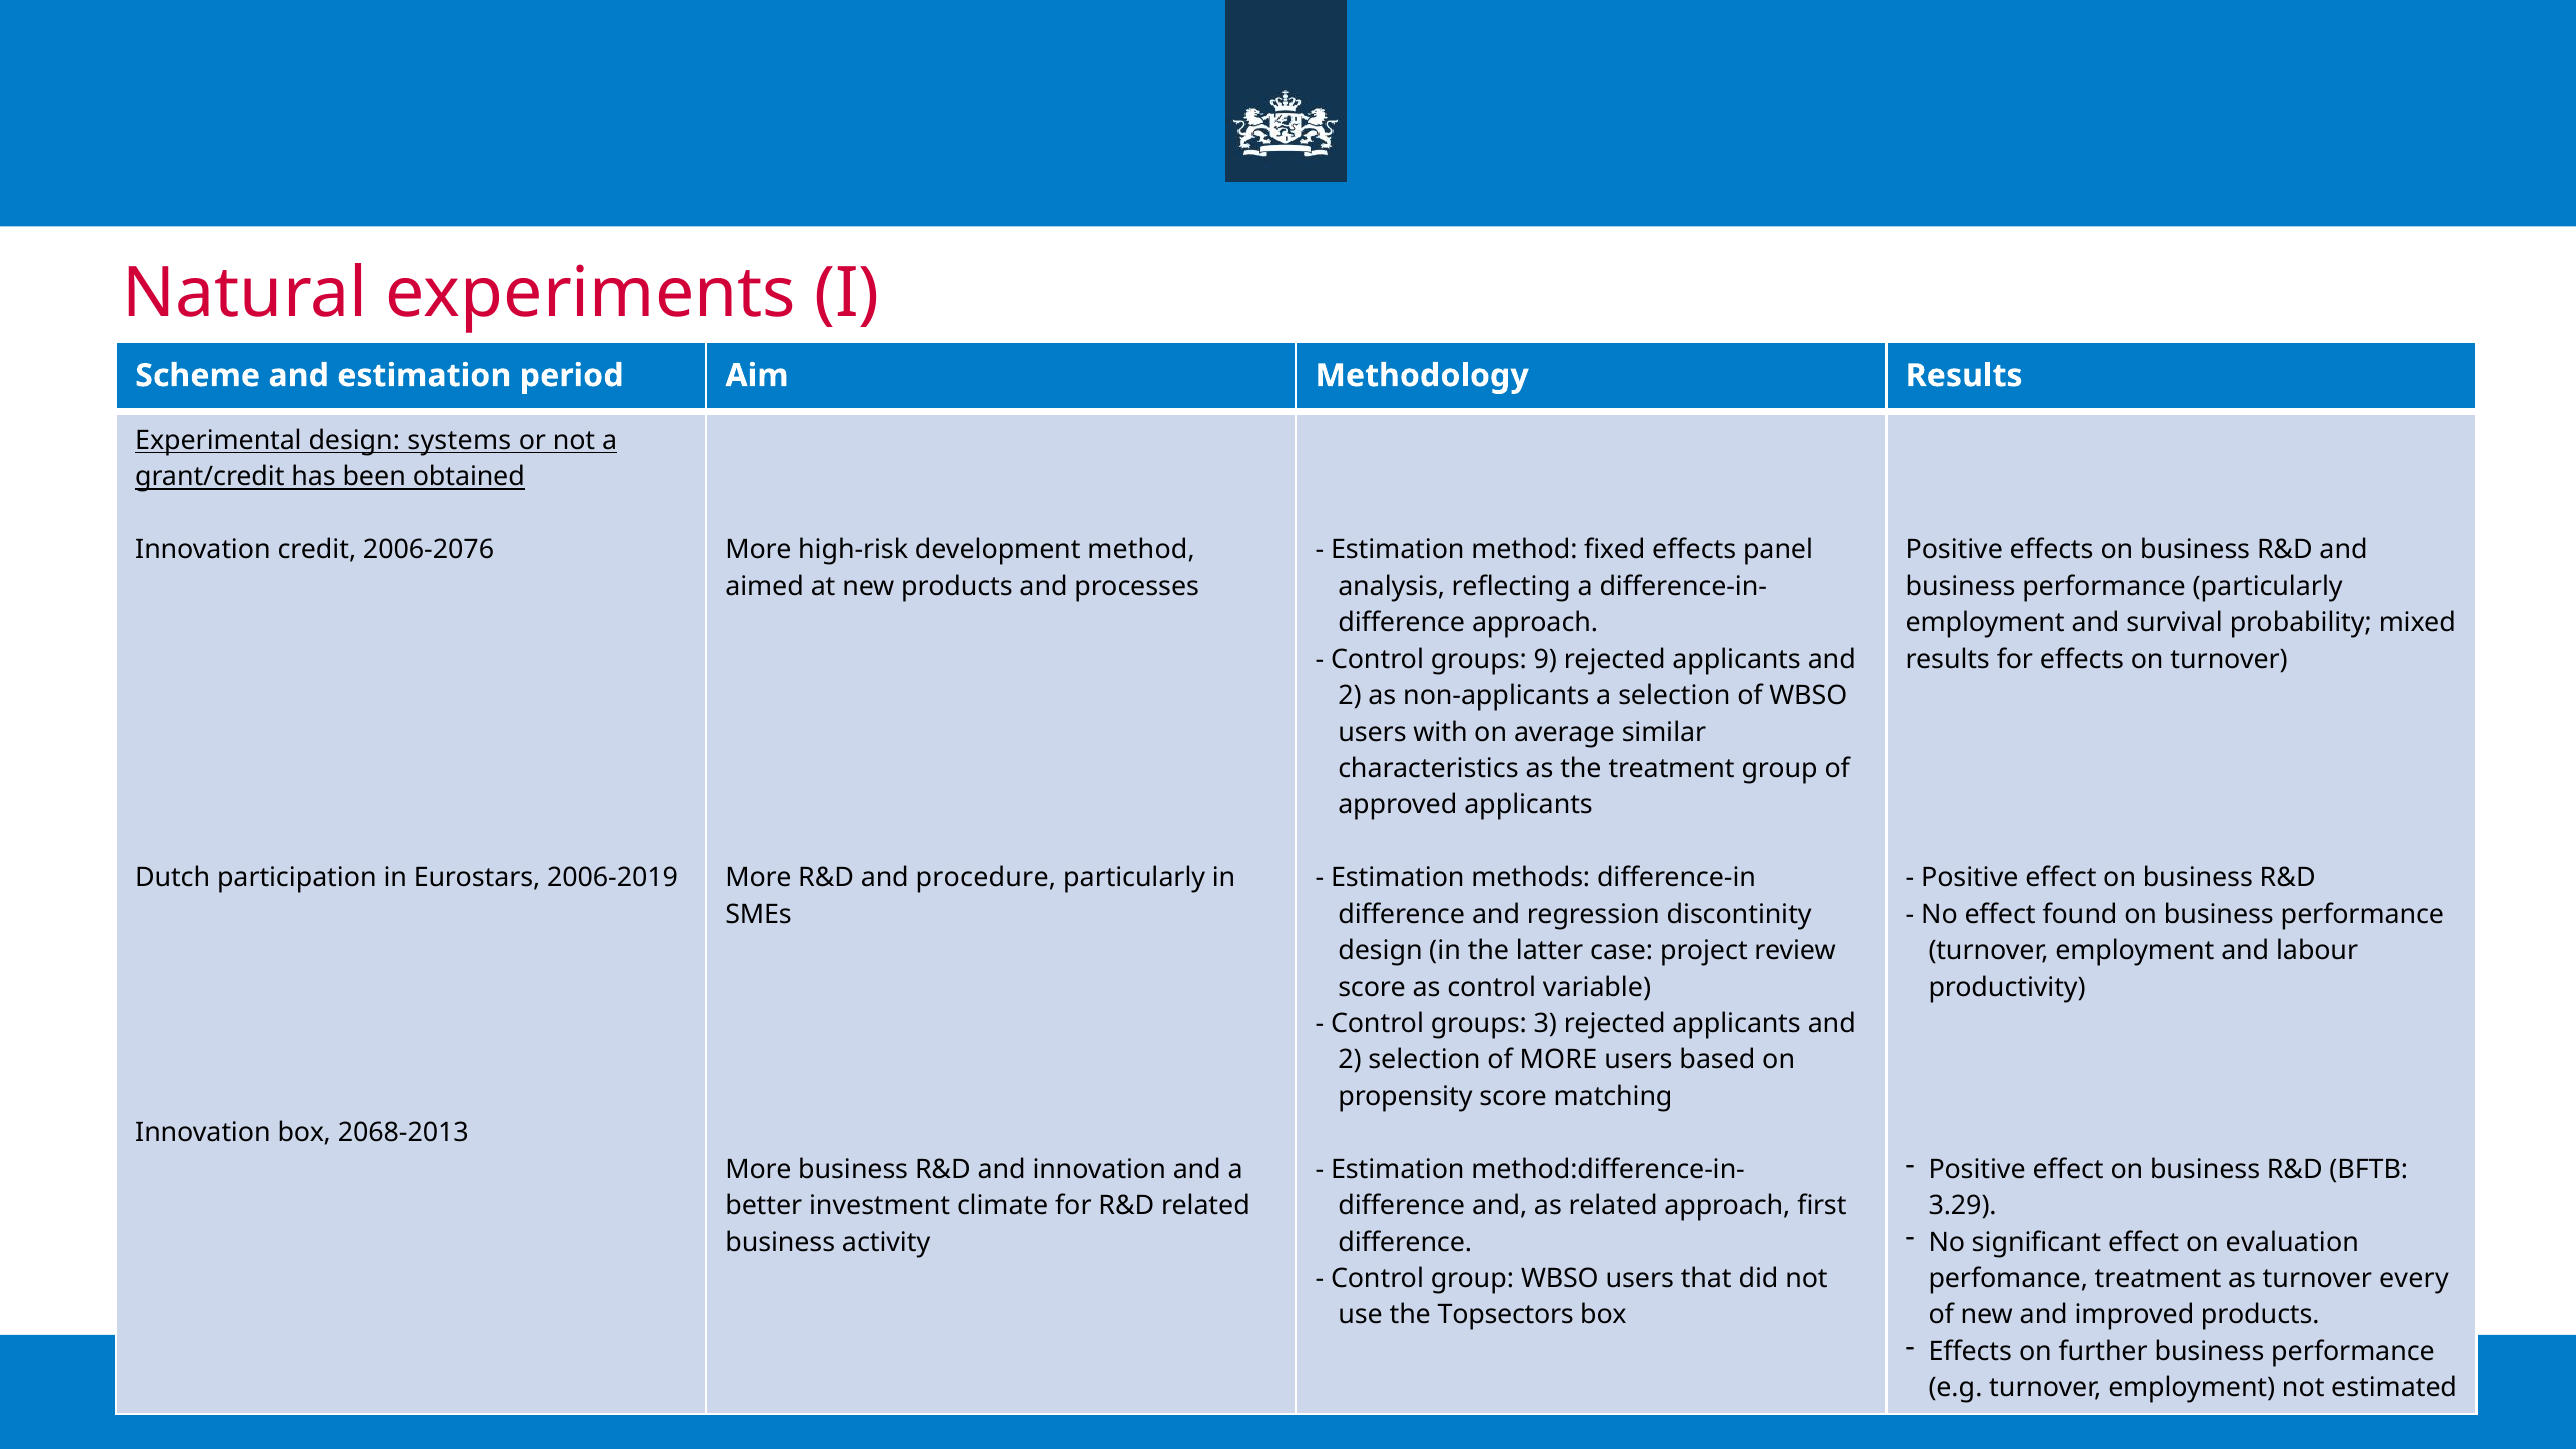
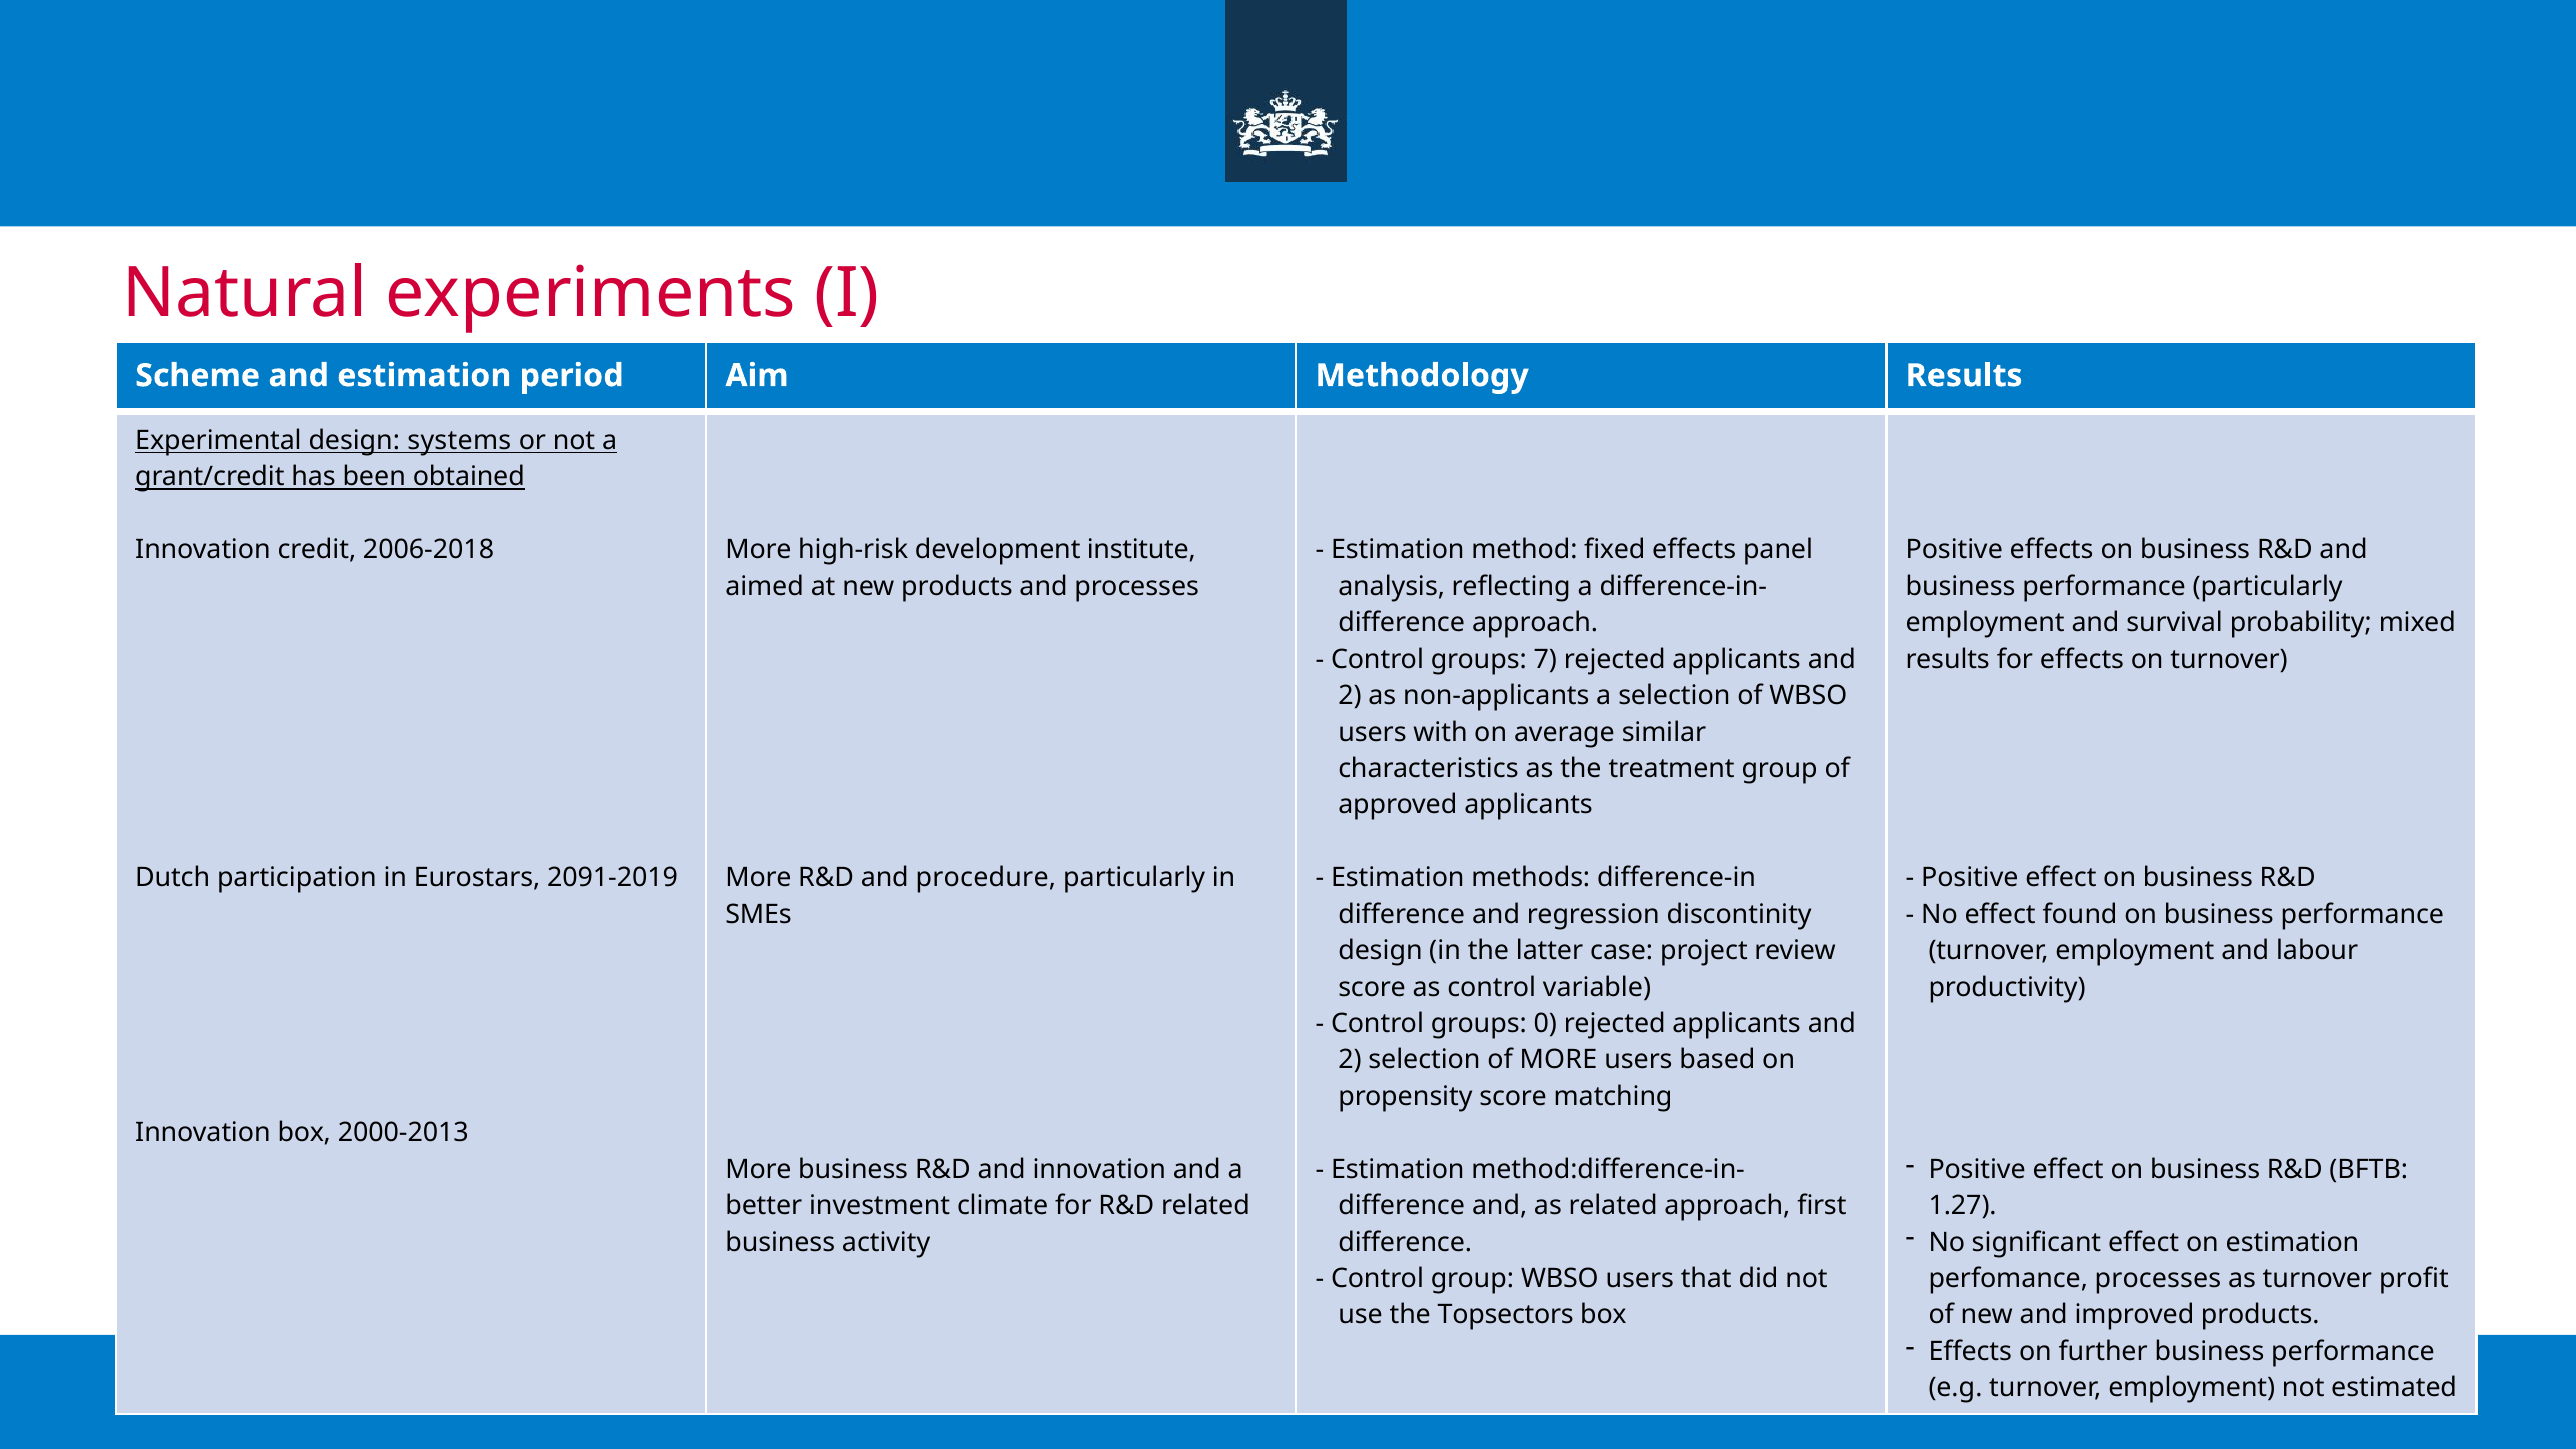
2006-2076: 2006-2076 -> 2006-2018
development method: method -> institute
9: 9 -> 7
2006-2019: 2006-2019 -> 2091-2019
3: 3 -> 0
2068-2013: 2068-2013 -> 2000-2013
3.29: 3.29 -> 1.27
on evaluation: evaluation -> estimation
perfomance treatment: treatment -> processes
every: every -> profit
